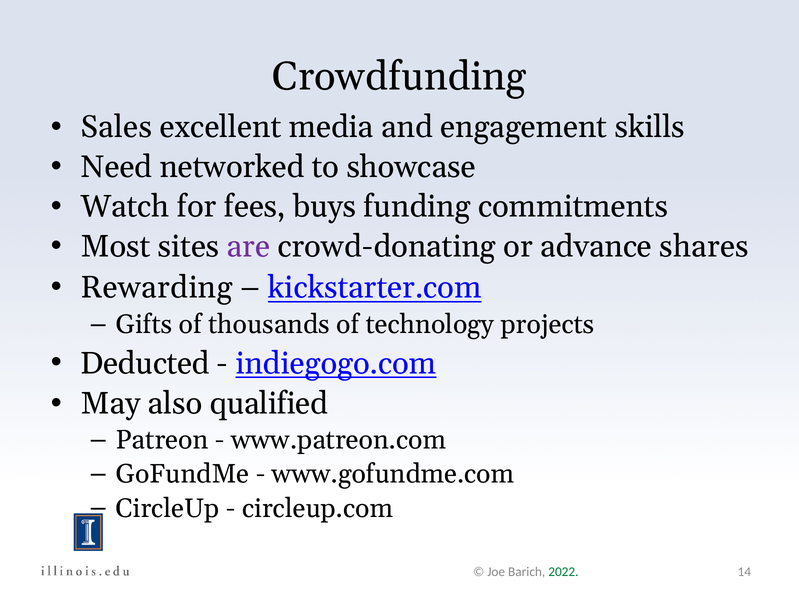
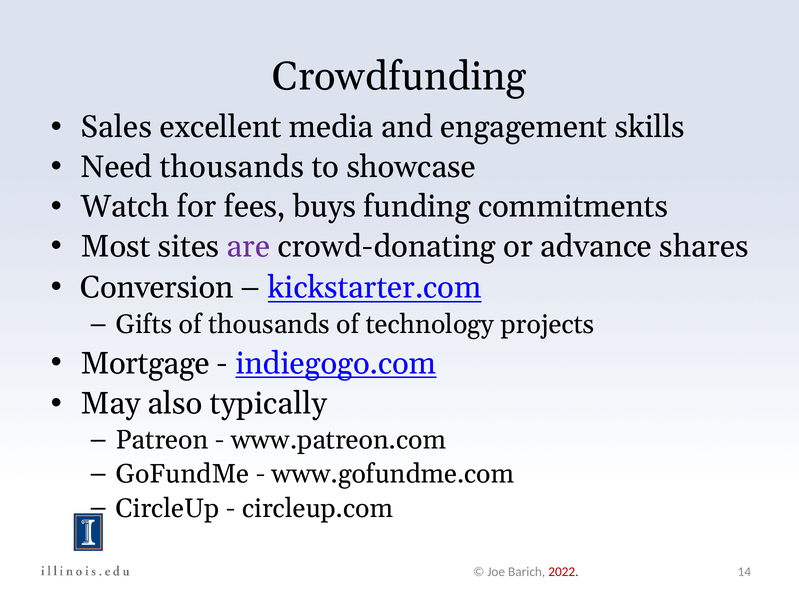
Need networked: networked -> thousands
Rewarding: Rewarding -> Conversion
Deducted: Deducted -> Mortgage
qualified: qualified -> typically
2022 colour: green -> red
